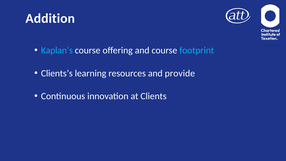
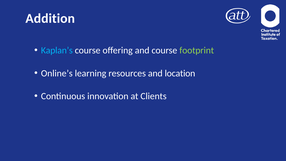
footprint colour: light blue -> light green
Clients’s: Clients’s -> Online’s
provide: provide -> location
